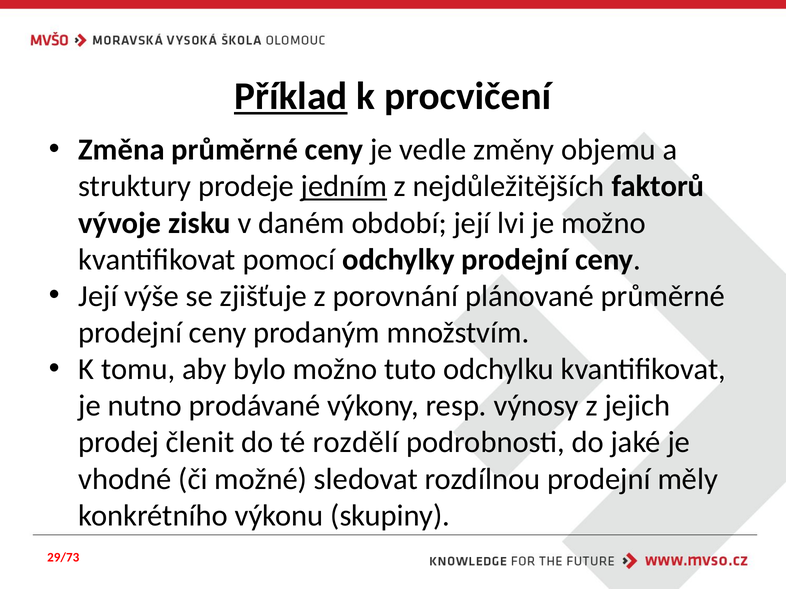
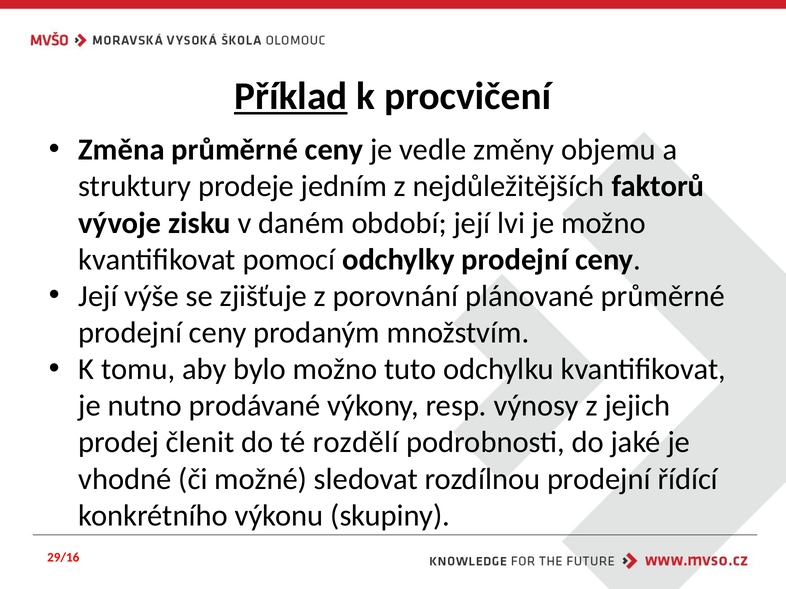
jedním underline: present -> none
měly: měly -> řídící
29/73: 29/73 -> 29/16
